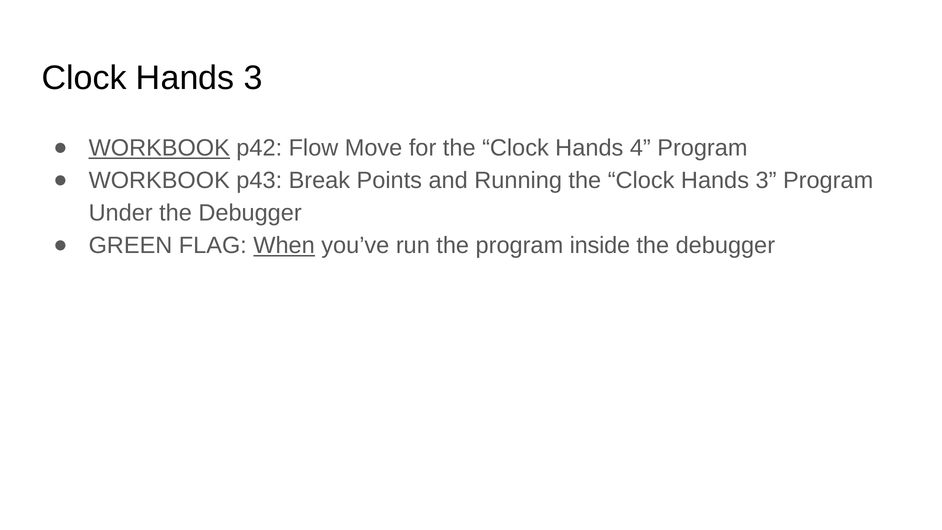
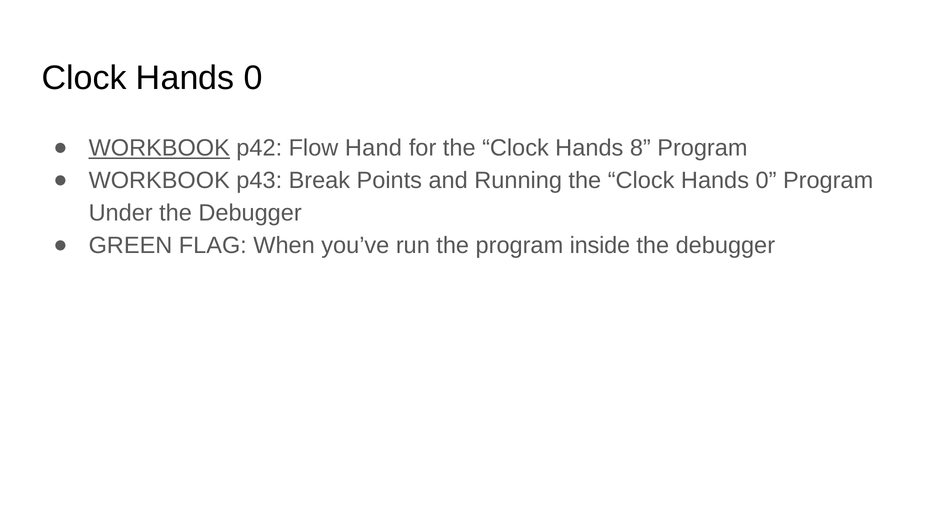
3 at (253, 78): 3 -> 0
Move: Move -> Hand
4: 4 -> 8
the Clock Hands 3: 3 -> 0
When underline: present -> none
